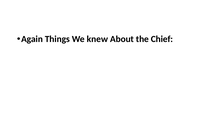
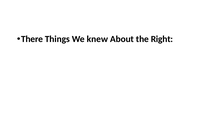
Again: Again -> There
Chief: Chief -> Right
